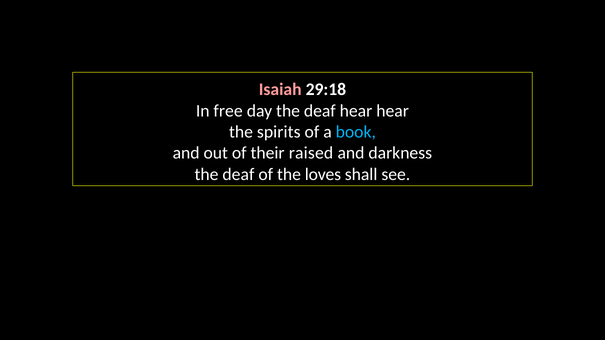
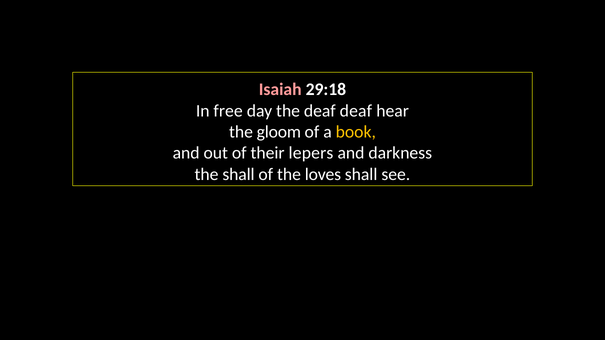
deaf hear: hear -> deaf
spirits: spirits -> gloom
book colour: light blue -> yellow
raised: raised -> lepers
deaf at (238, 174): deaf -> shall
